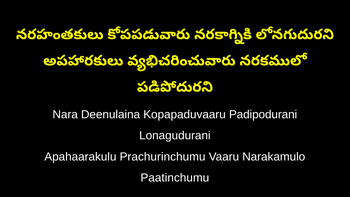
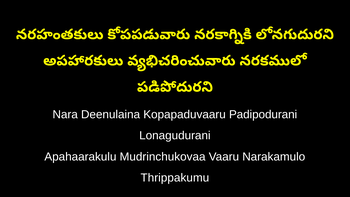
Prachurinchumu: Prachurinchumu -> Mudrinchukovaa
Paatinchumu: Paatinchumu -> Thrippakumu
